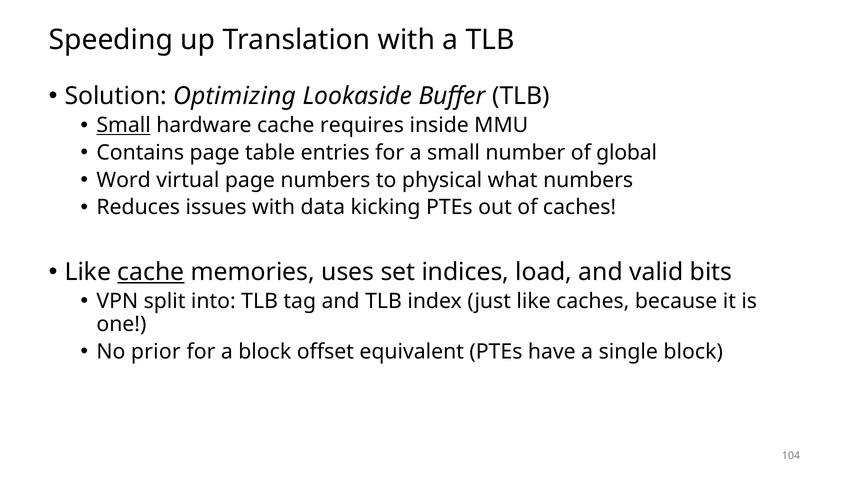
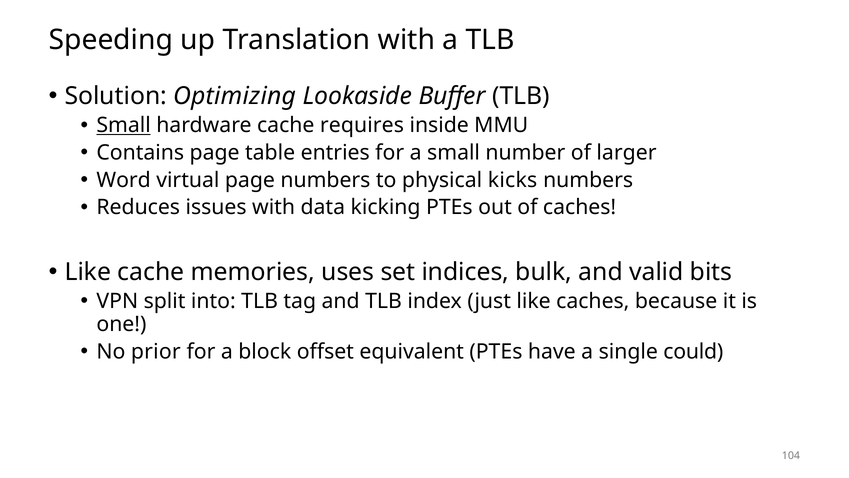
global: global -> larger
what: what -> kicks
cache at (151, 272) underline: present -> none
load: load -> bulk
single block: block -> could
